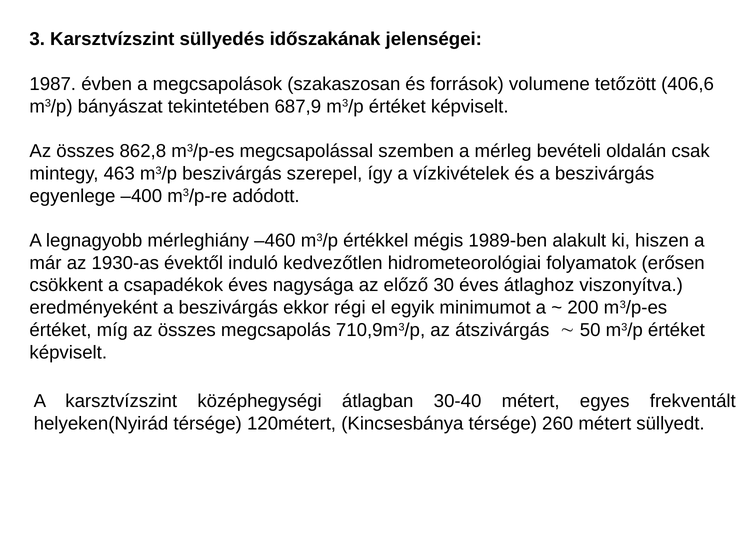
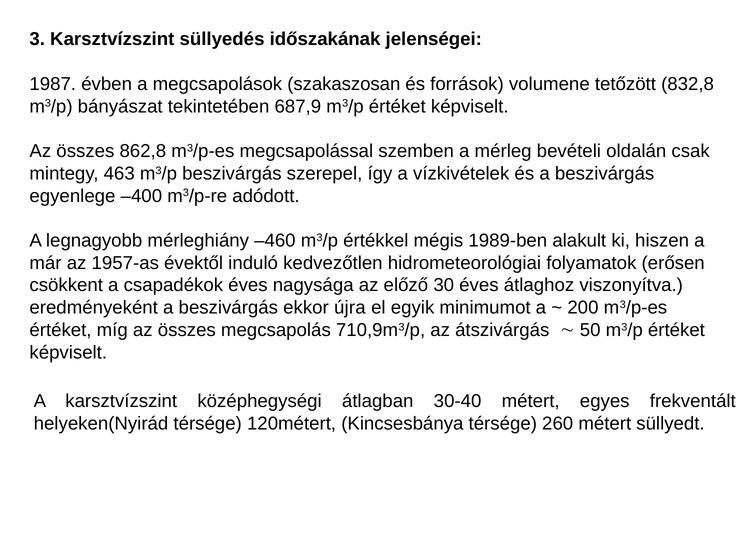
406,6: 406,6 -> 832,8
1930-as: 1930-as -> 1957-as
régi: régi -> újra
